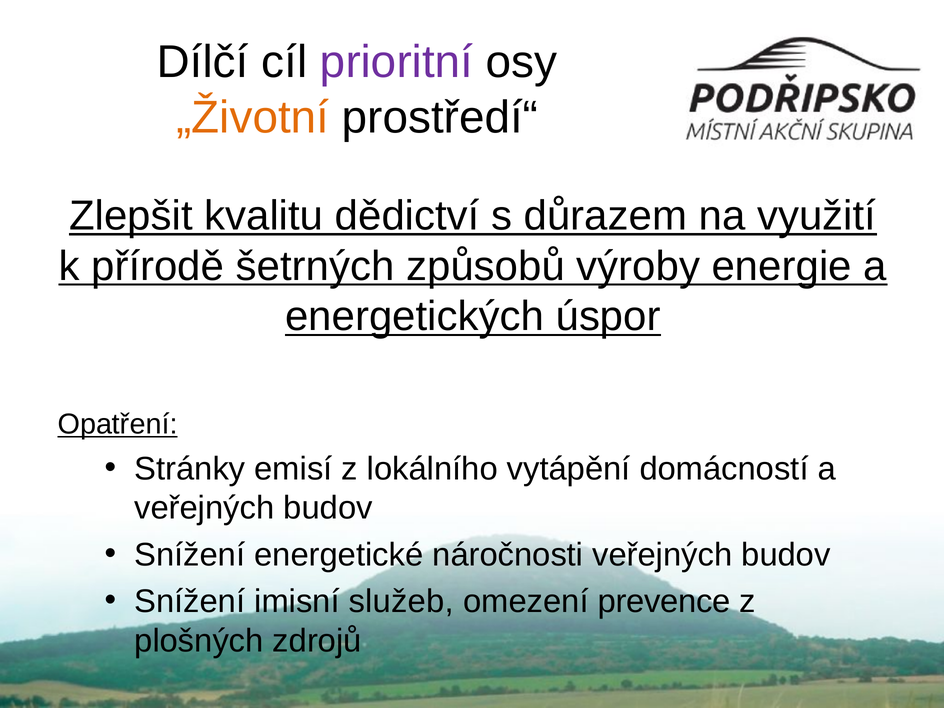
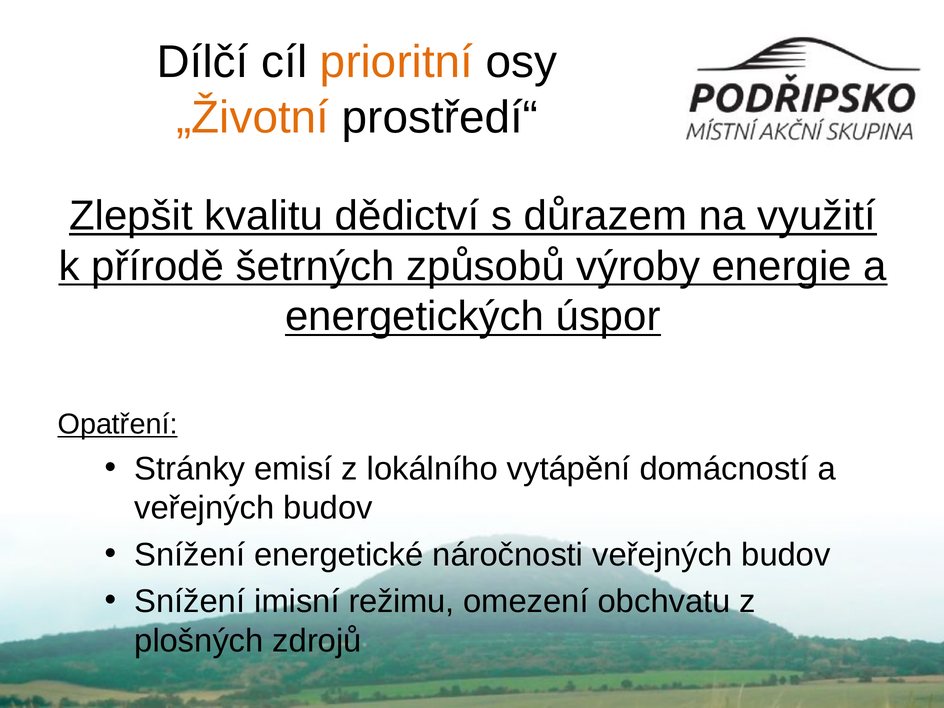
prioritní colour: purple -> orange
služeb: služeb -> režimu
prevence: prevence -> obchvatu
